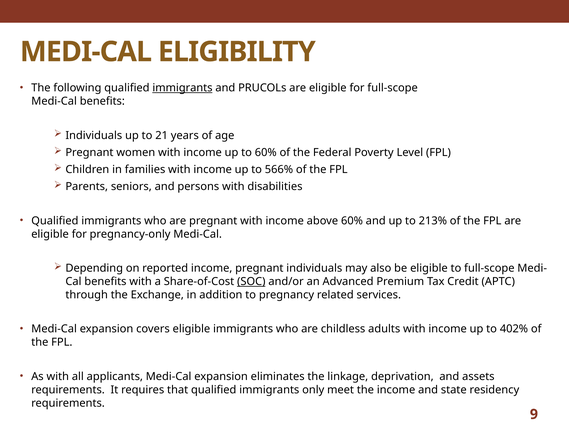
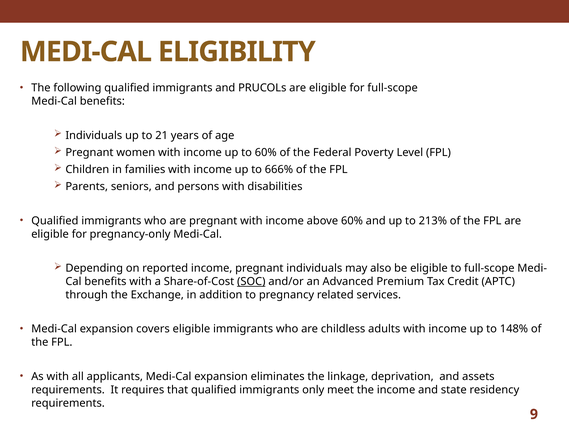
immigrants at (182, 88) underline: present -> none
566%: 566% -> 666%
402%: 402% -> 148%
